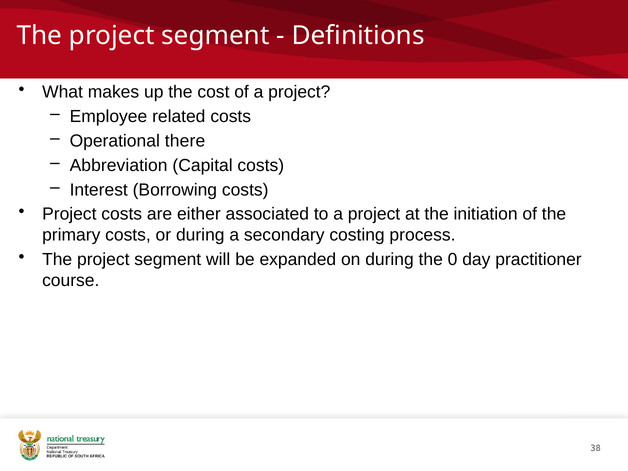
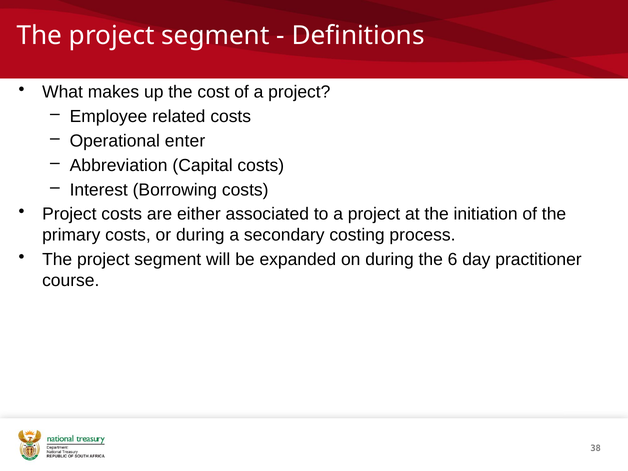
there: there -> enter
0: 0 -> 6
